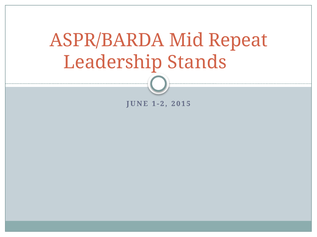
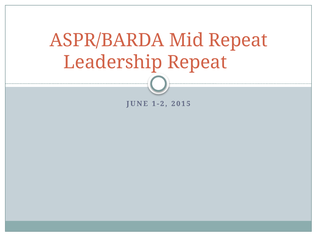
Leadership Stands: Stands -> Repeat
